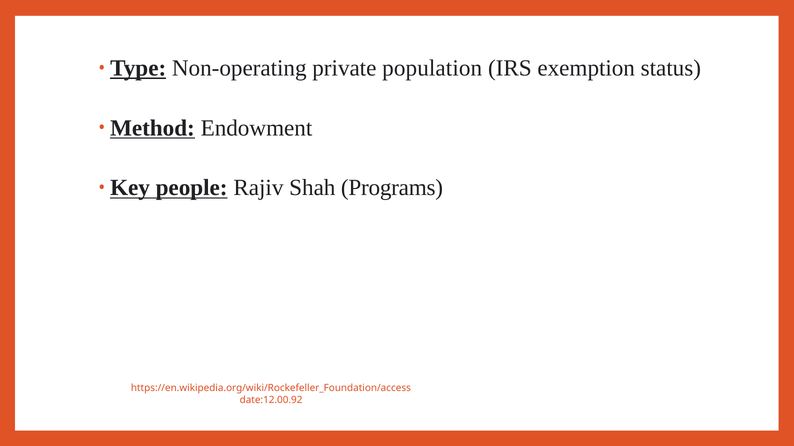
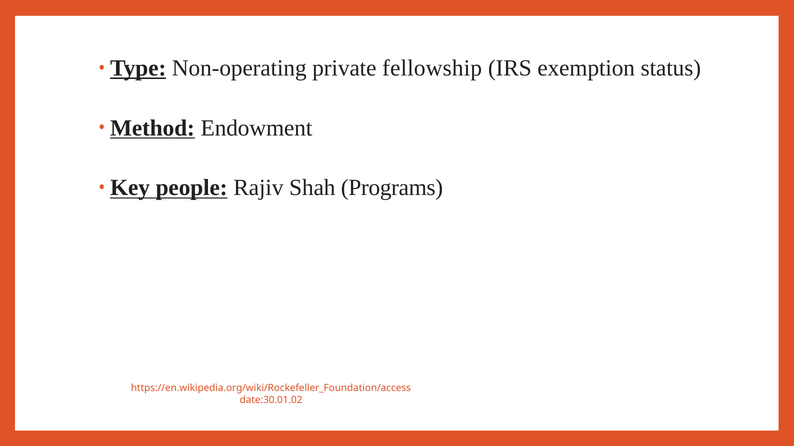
population: population -> fellowship
date:12.00.92: date:12.00.92 -> date:30.01.02
